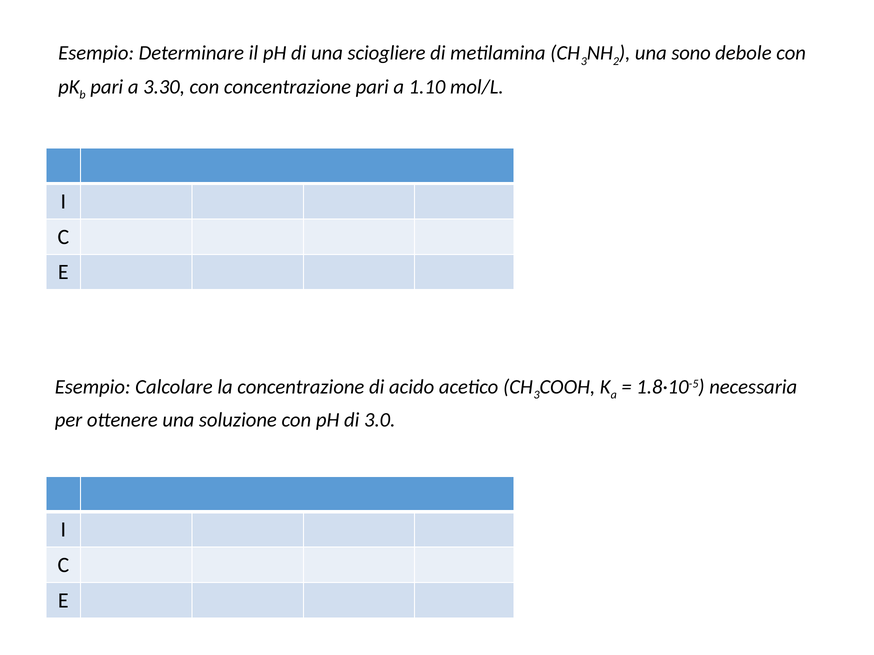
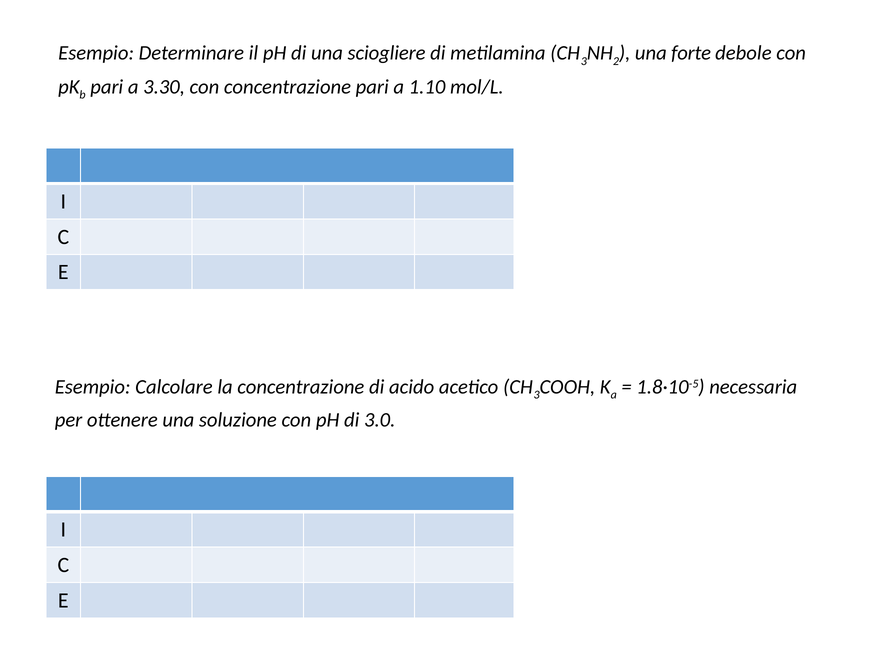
sono: sono -> forte
